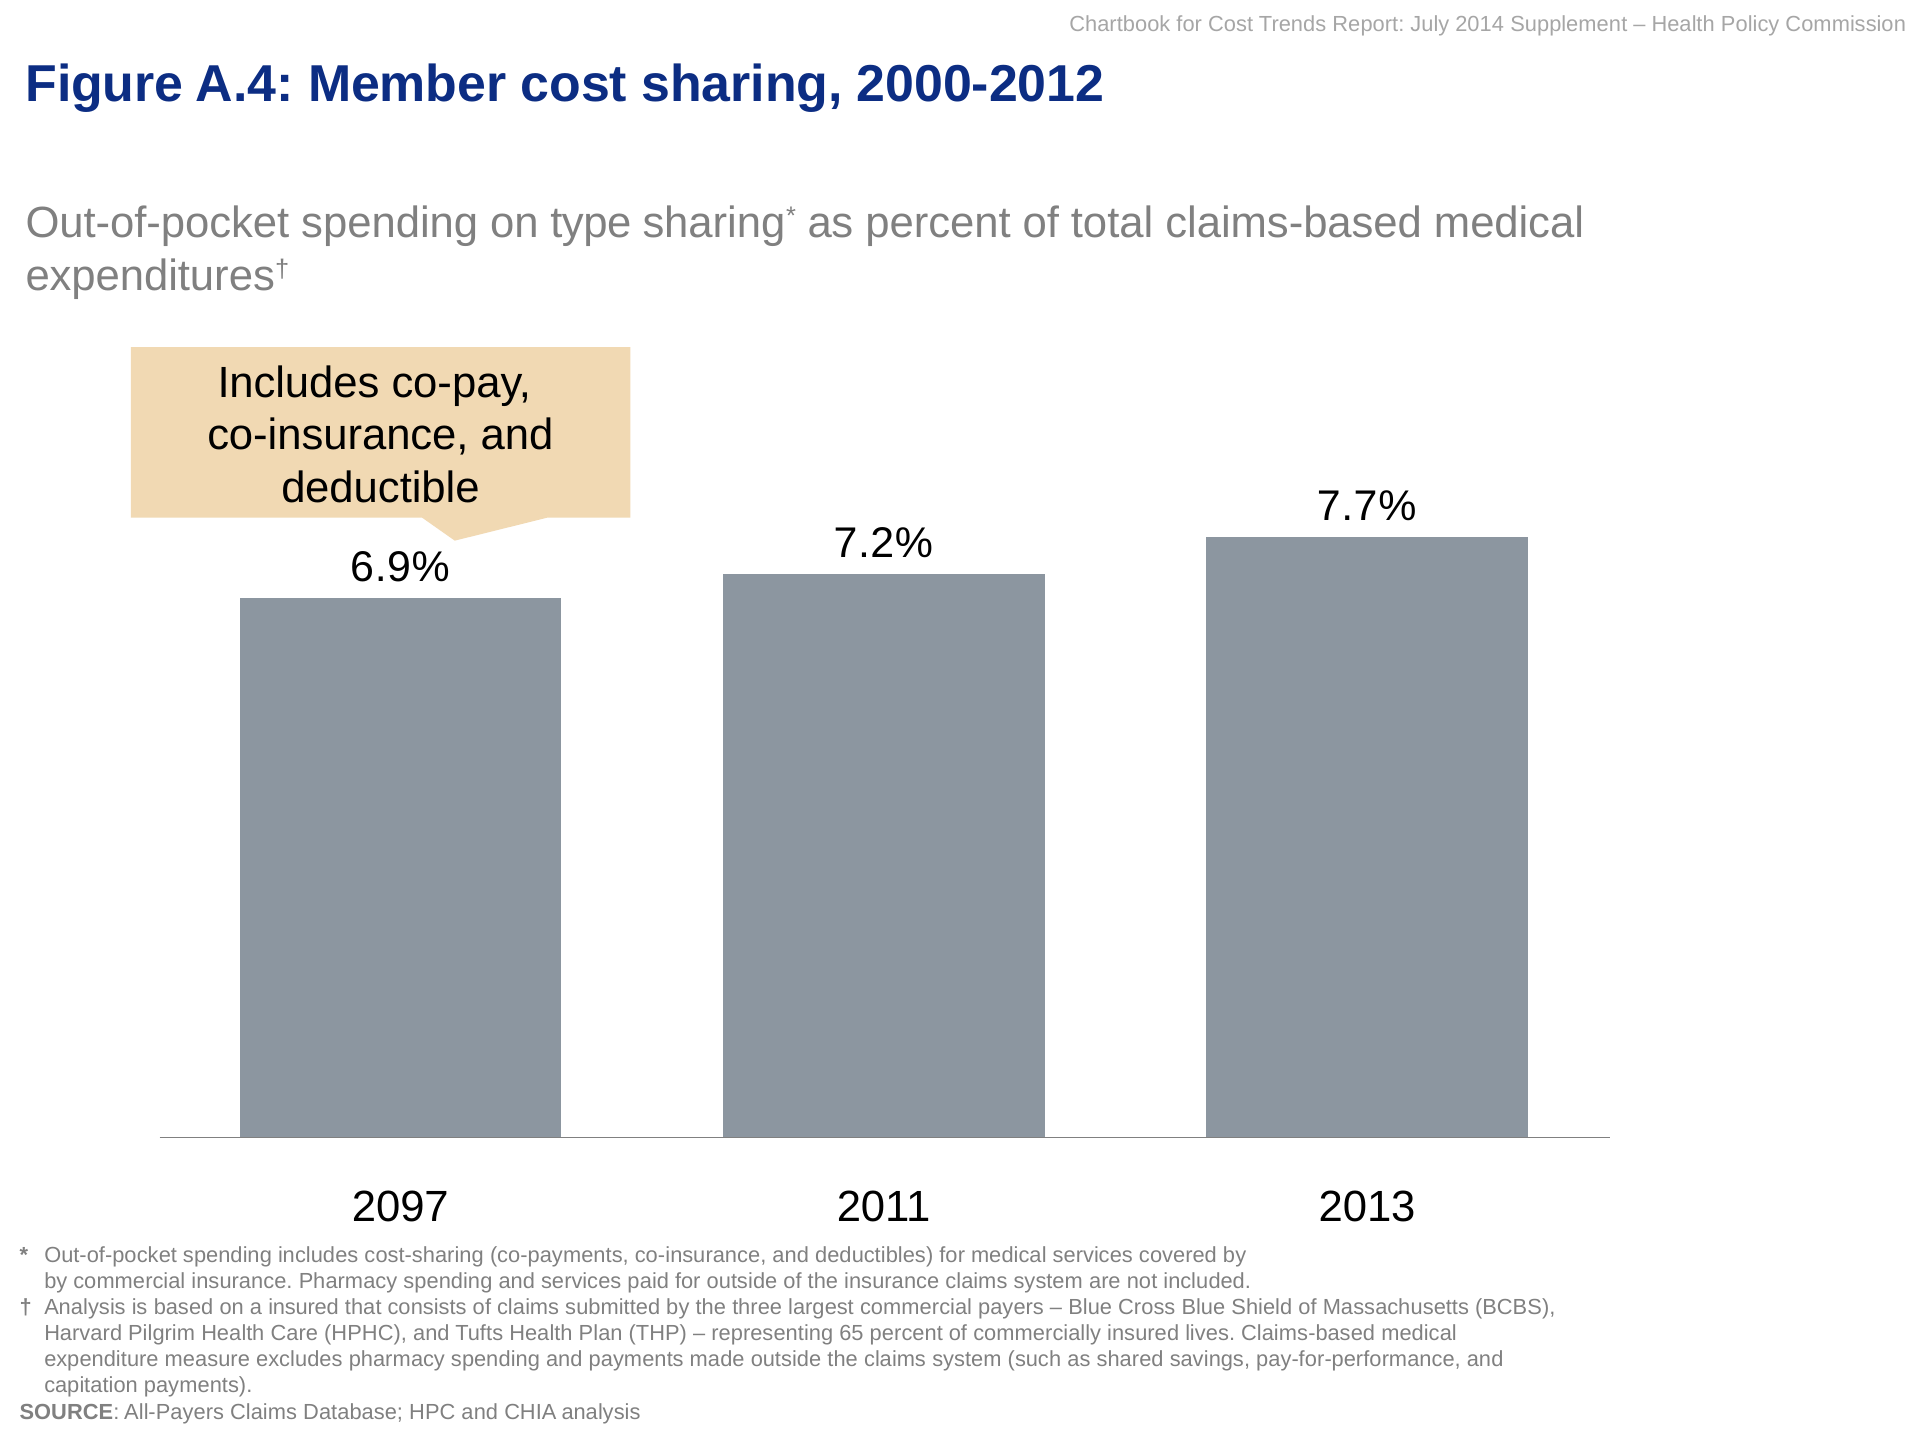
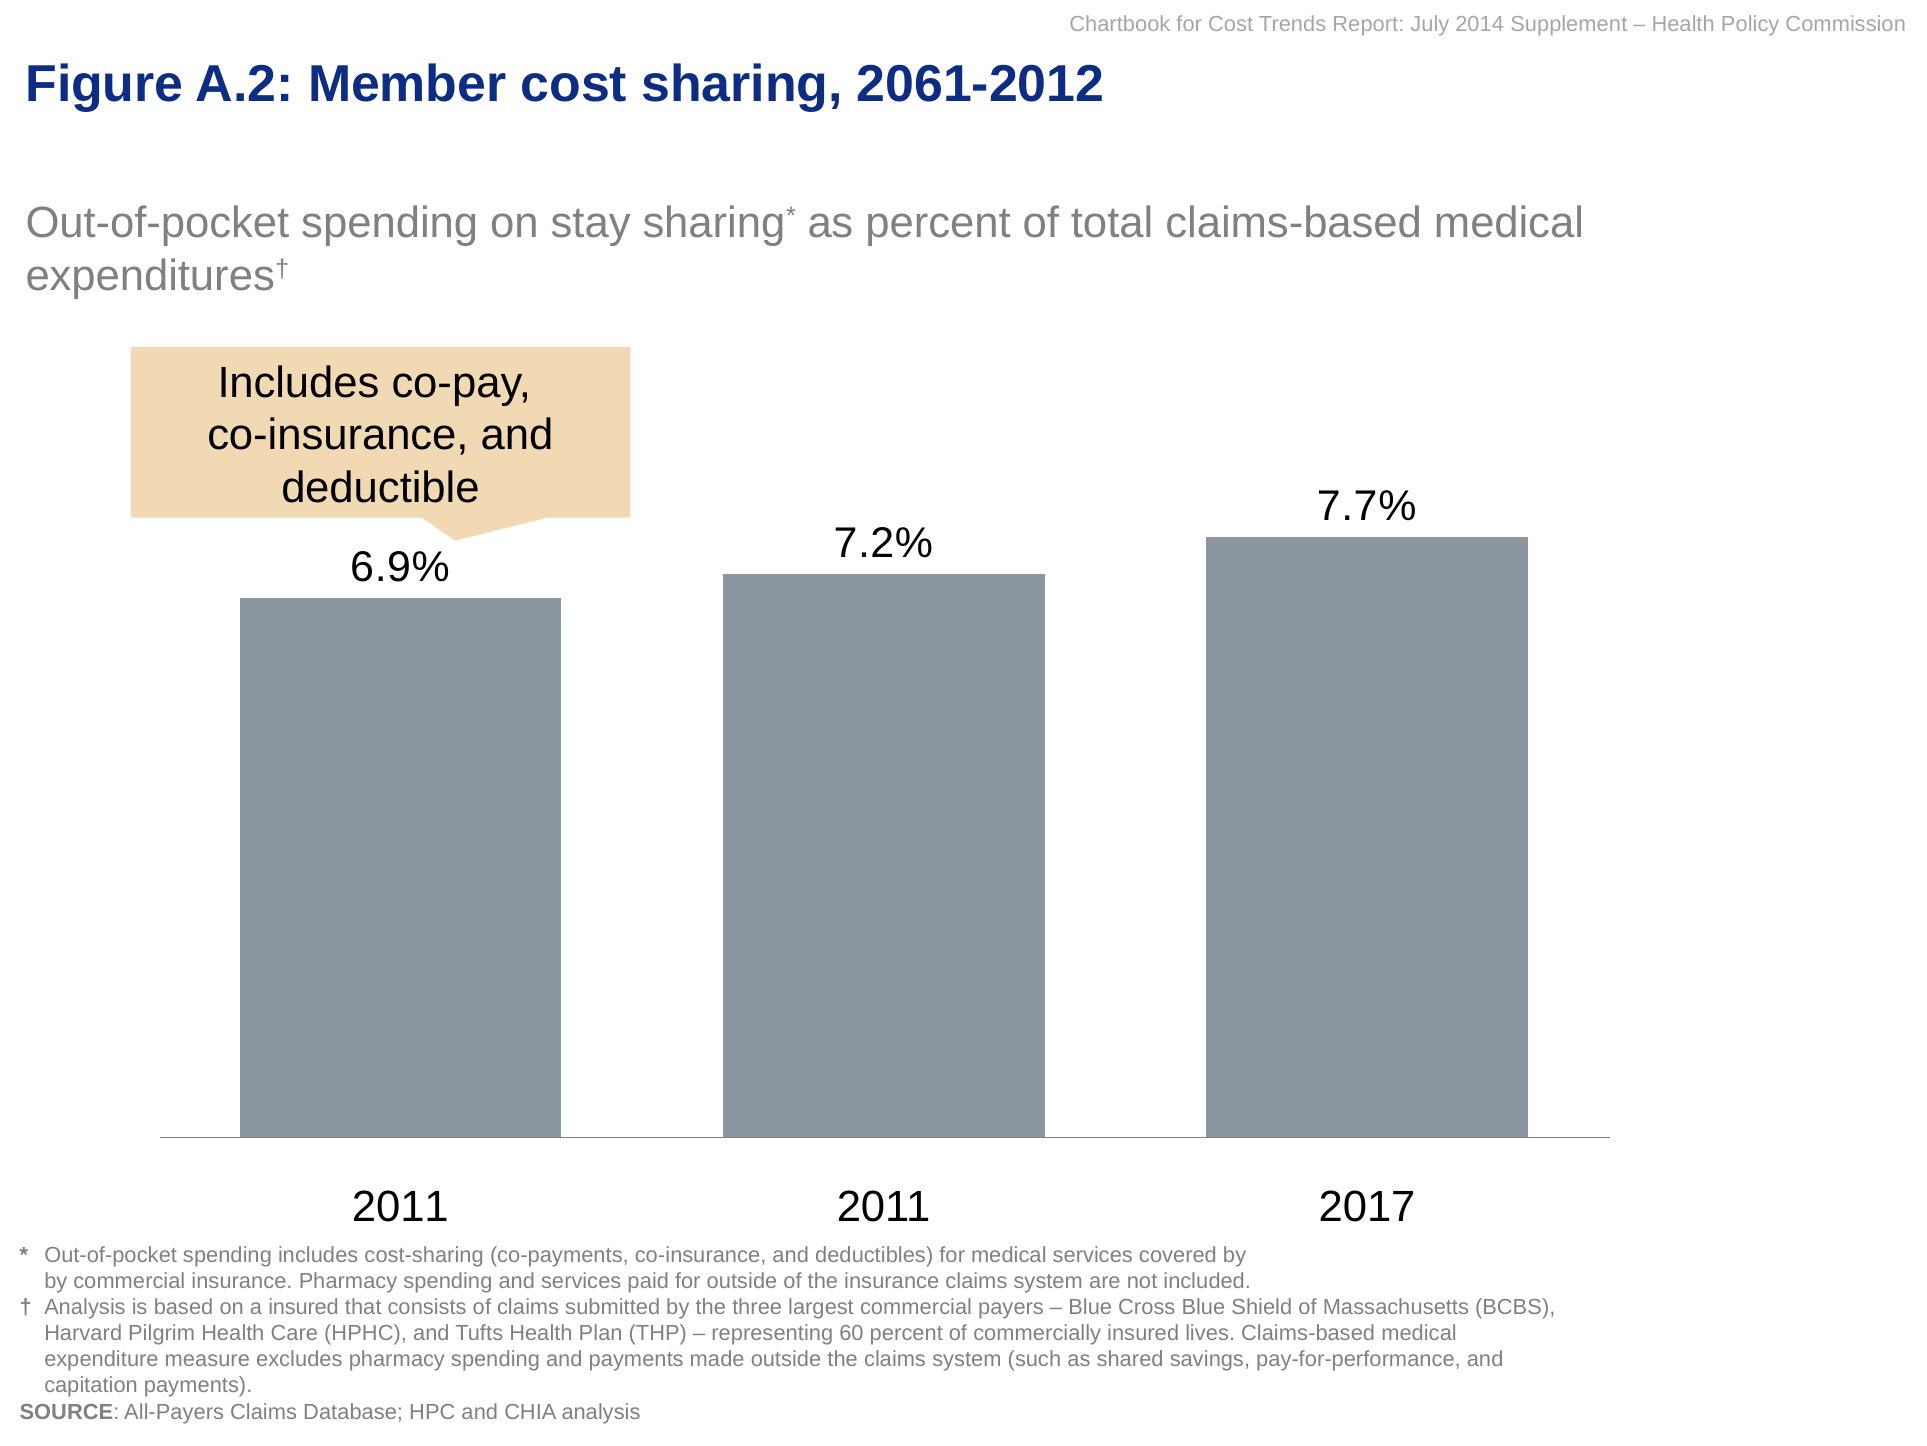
A.4: A.4 -> A.2
2000-2012: 2000-2012 -> 2061-2012
type: type -> stay
2097 at (400, 1206): 2097 -> 2011
2013: 2013 -> 2017
65: 65 -> 60
